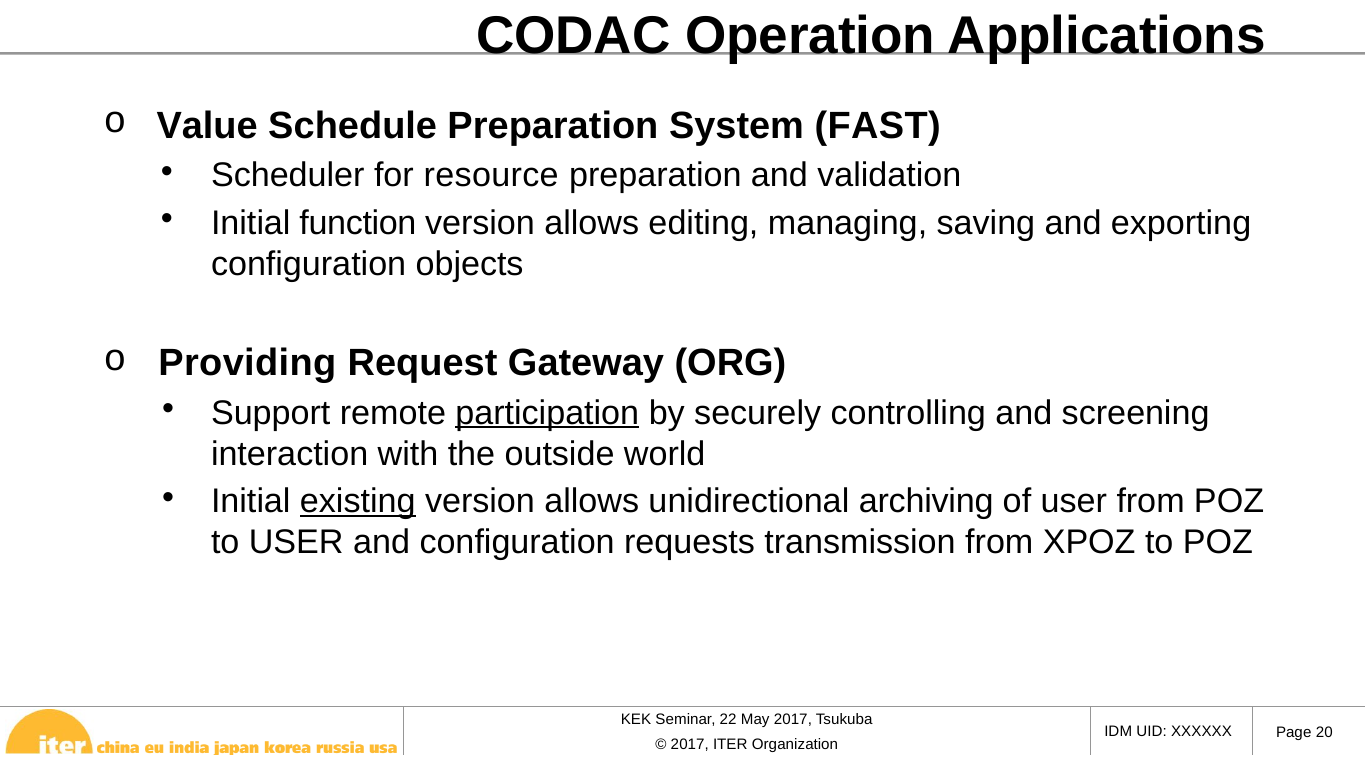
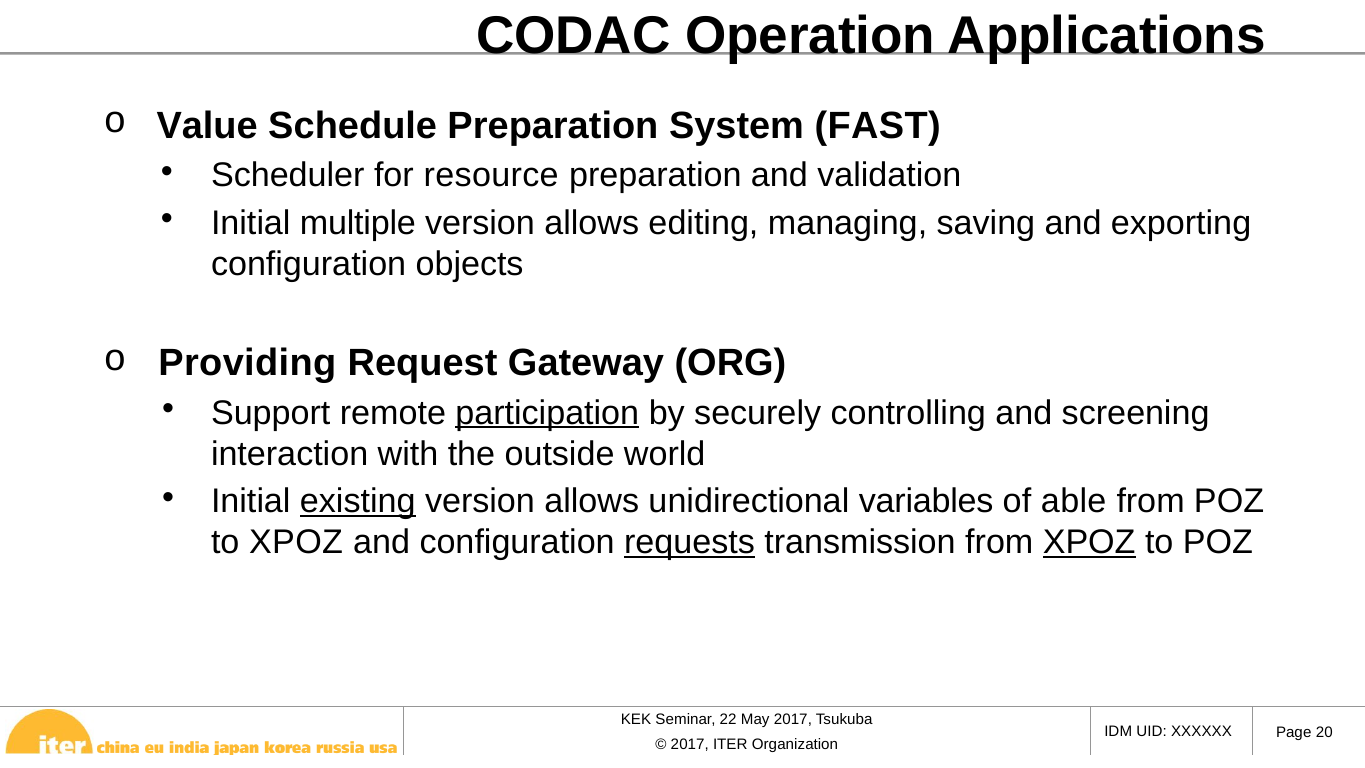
function: function -> multiple
archiving: archiving -> variables
of user: user -> able
to USER: USER -> XPOZ
requests underline: none -> present
XPOZ at (1089, 542) underline: none -> present
